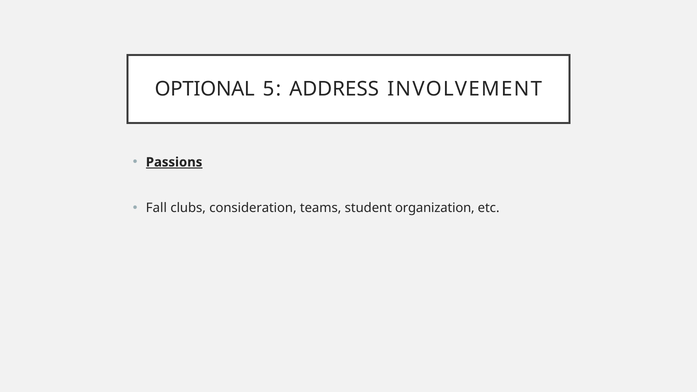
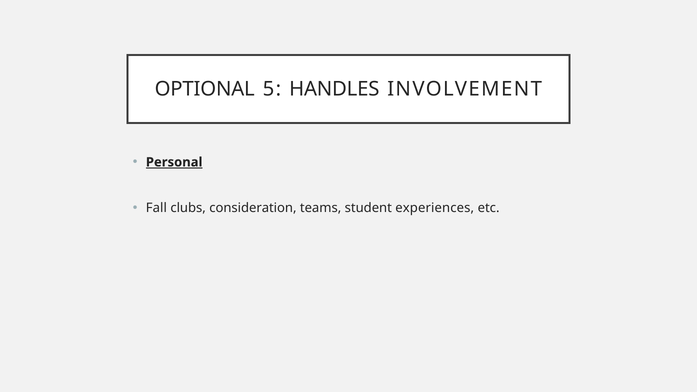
ADDRESS: ADDRESS -> HANDLES
Passions: Passions -> Personal
organization: organization -> experiences
